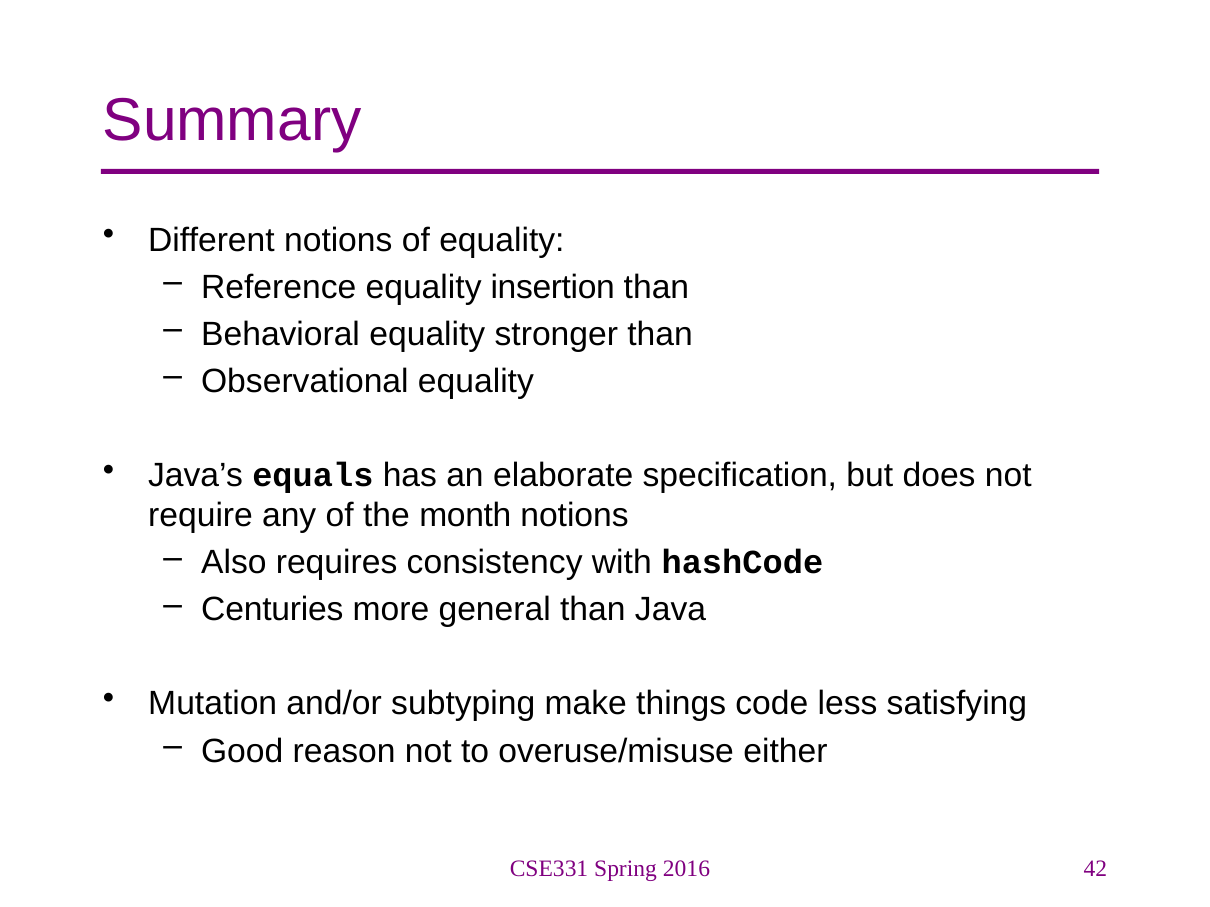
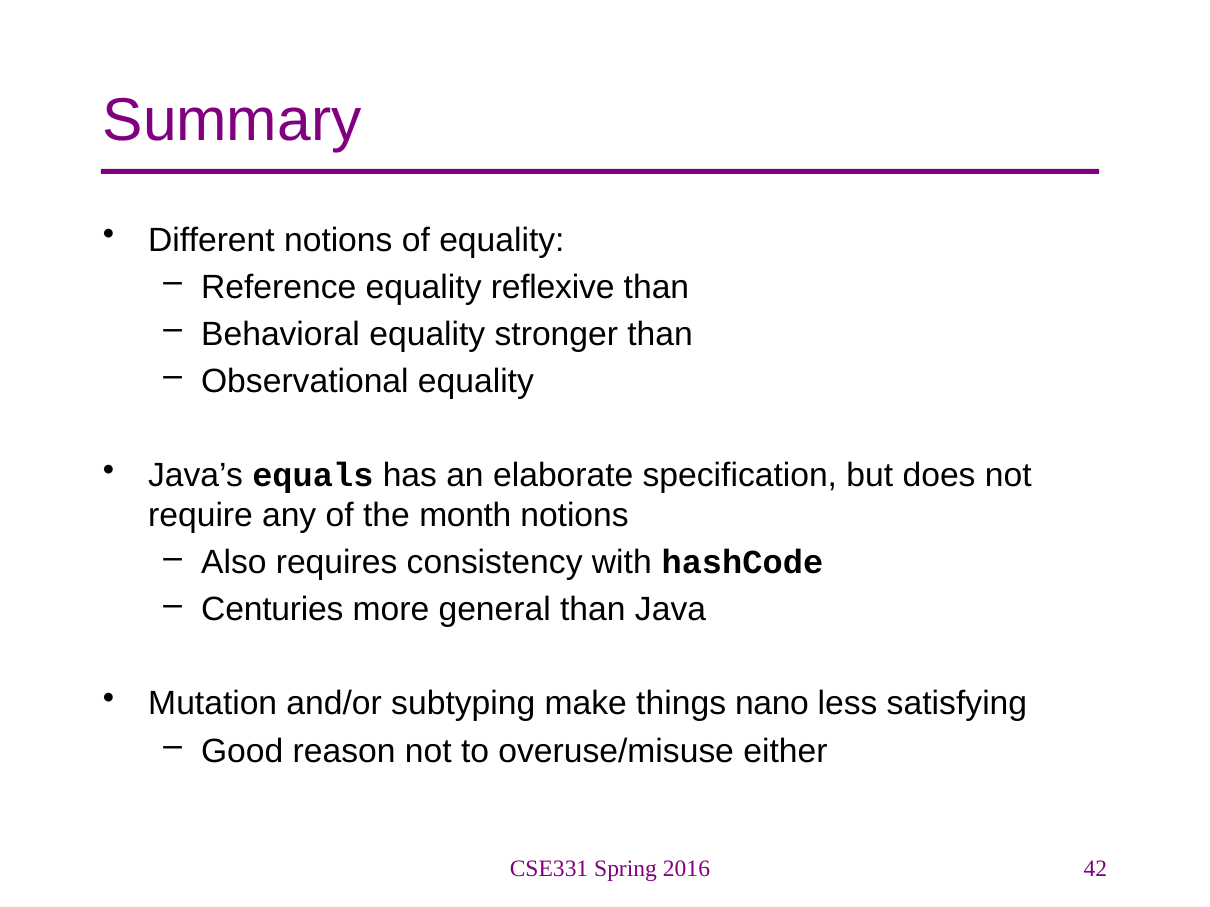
insertion: insertion -> reflexive
code: code -> nano
